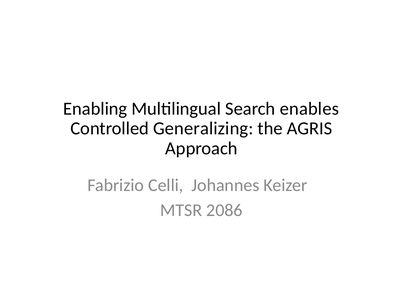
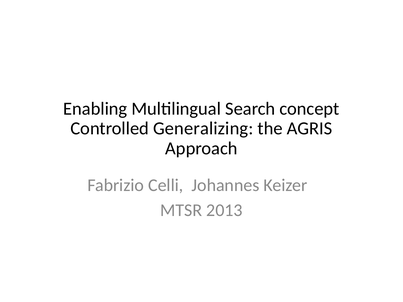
enables: enables -> concept
2086: 2086 -> 2013
